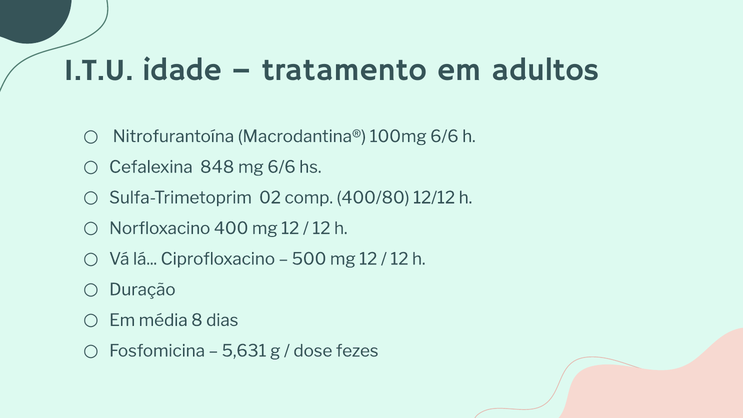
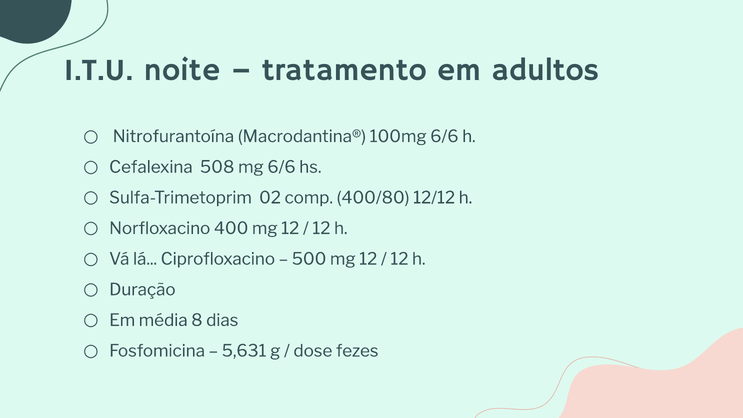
idade: idade -> noite
848: 848 -> 508
